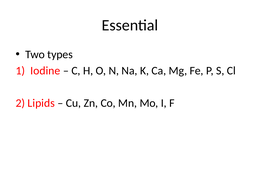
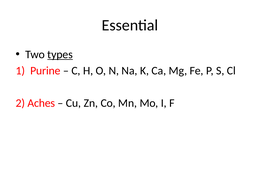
types underline: none -> present
Iodine: Iodine -> Purine
Lipids: Lipids -> Aches
